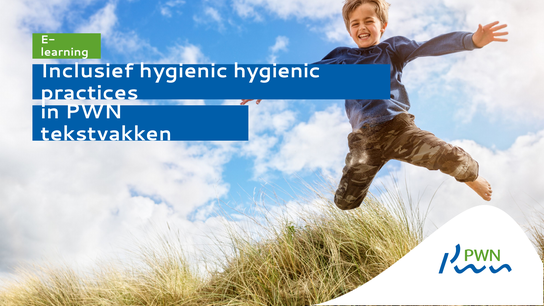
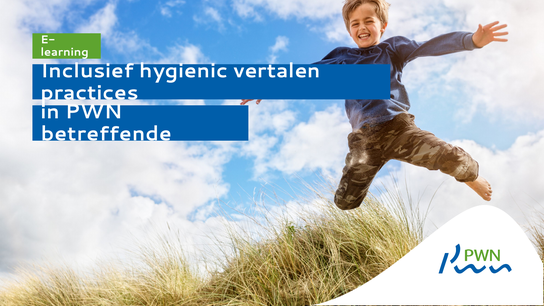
hygienic hygienic: hygienic -> vertalen
tekstvakken: tekstvakken -> betreffende
